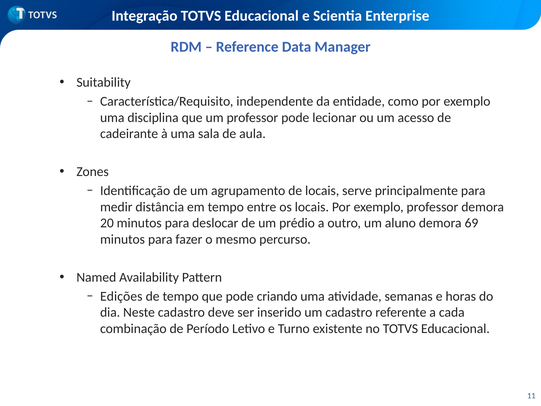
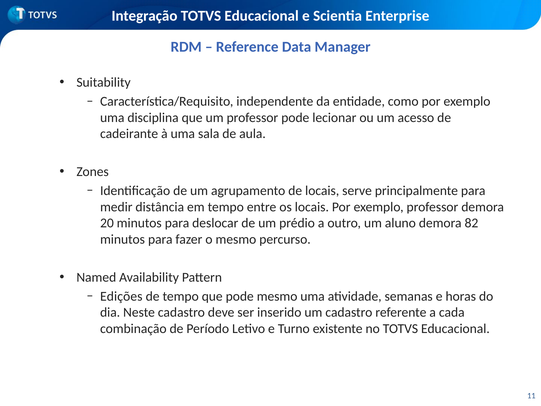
69: 69 -> 82
pode criando: criando -> mesmo
